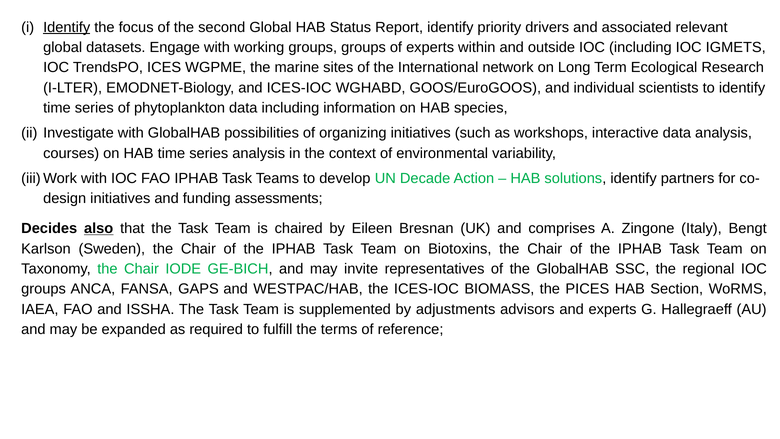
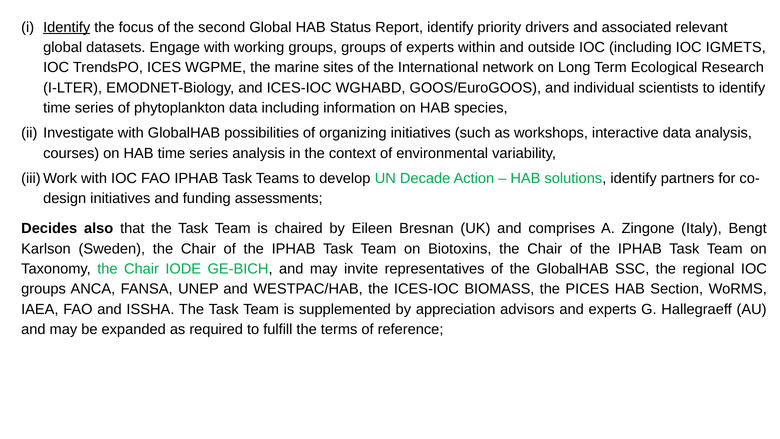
also underline: present -> none
GAPS: GAPS -> UNEP
adjustments: adjustments -> appreciation
